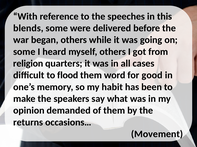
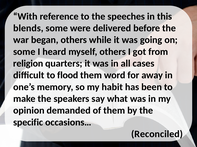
good: good -> away
returns: returns -> specific
Movement: Movement -> Reconciled
